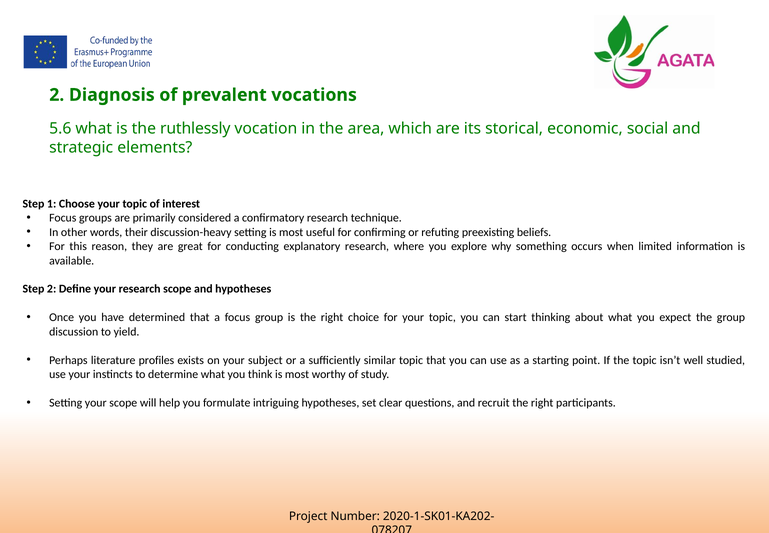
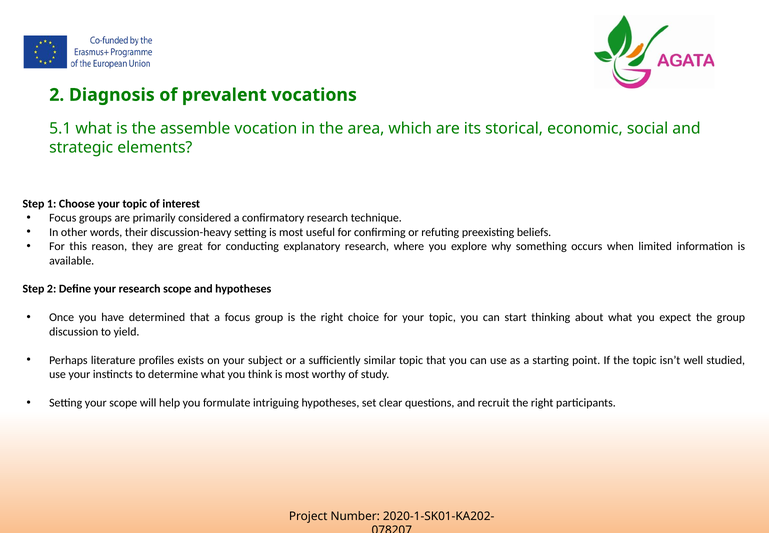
5.6: 5.6 -> 5.1
ruthlessly: ruthlessly -> assemble
